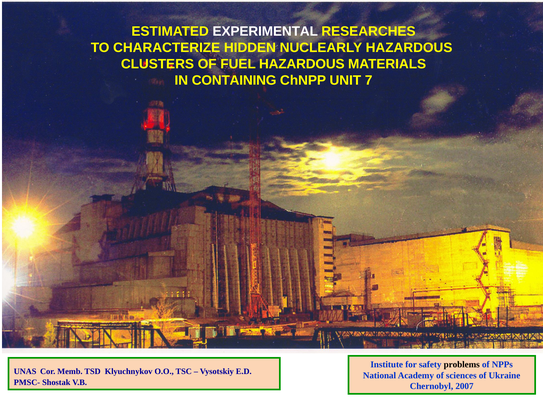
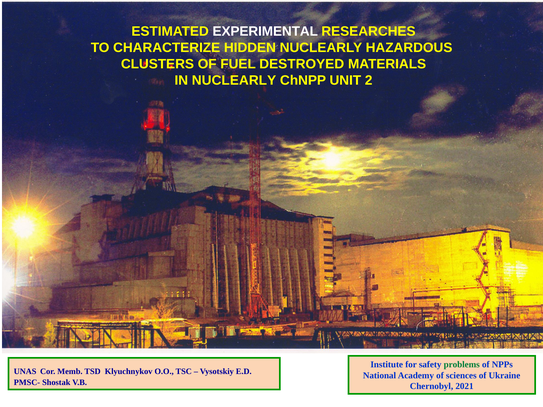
FUEL HAZARDOUS: HAZARDOUS -> DESTROYED
IN CONTAINING: CONTAINING -> NUCLEARLY
7: 7 -> 2
problems colour: black -> green
2007: 2007 -> 2021
